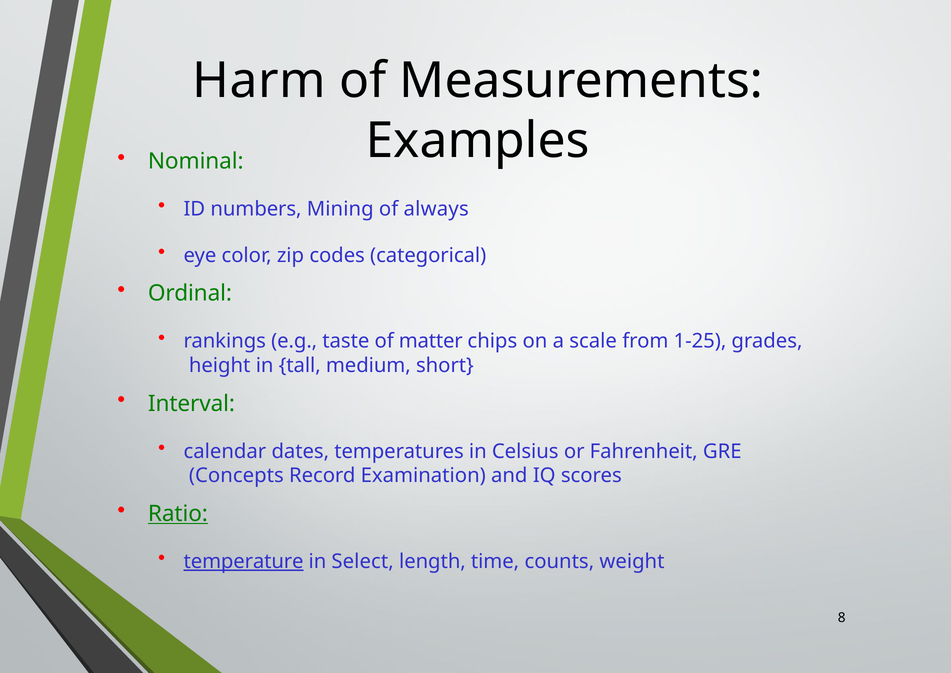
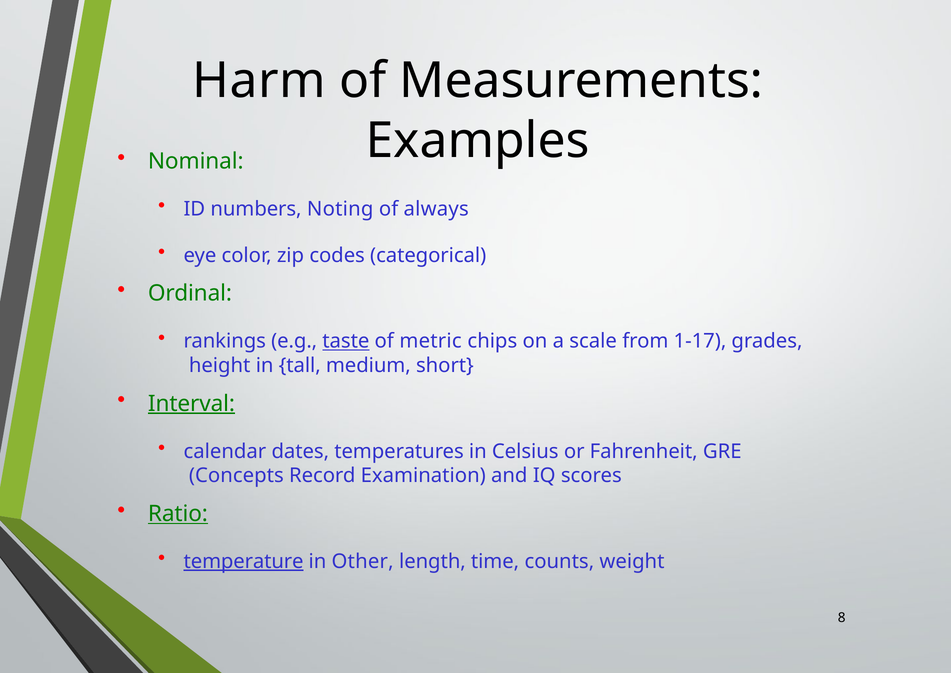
Mining: Mining -> Noting
taste underline: none -> present
matter: matter -> metric
1-25: 1-25 -> 1-17
Interval underline: none -> present
Select: Select -> Other
